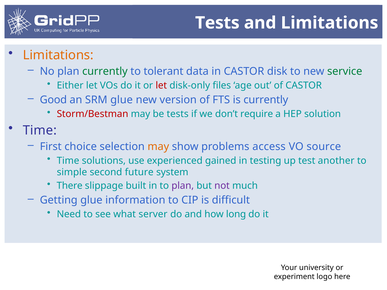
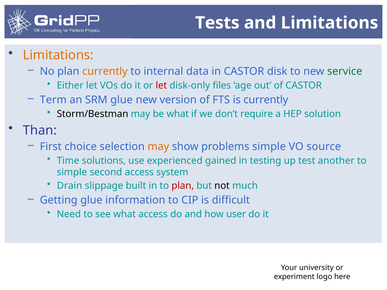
currently at (105, 71) colour: green -> orange
tolerant: tolerant -> internal
Good: Good -> Term
Storm/Bestman colour: red -> black
be tests: tests -> what
Time at (40, 130): Time -> Than
problems access: access -> simple
second future: future -> access
There: There -> Drain
plan at (183, 186) colour: purple -> red
not colour: purple -> black
what server: server -> access
long: long -> user
